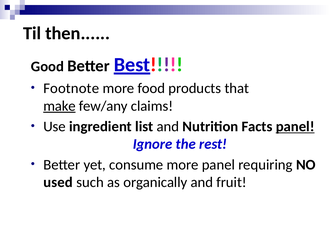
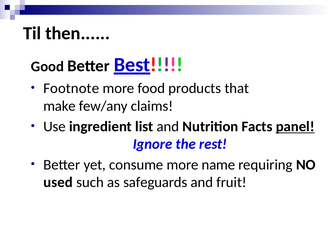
make underline: present -> none
more panel: panel -> name
organically: organically -> safeguards
